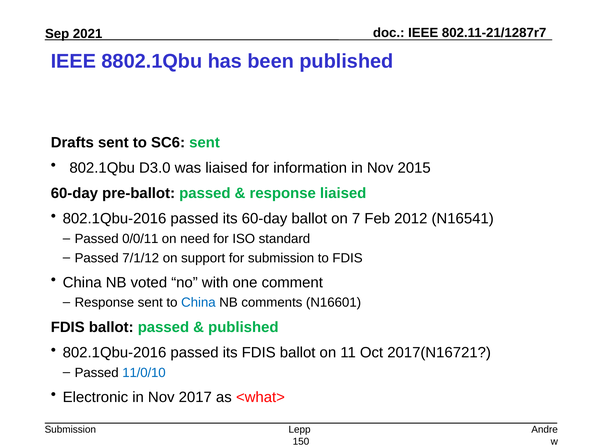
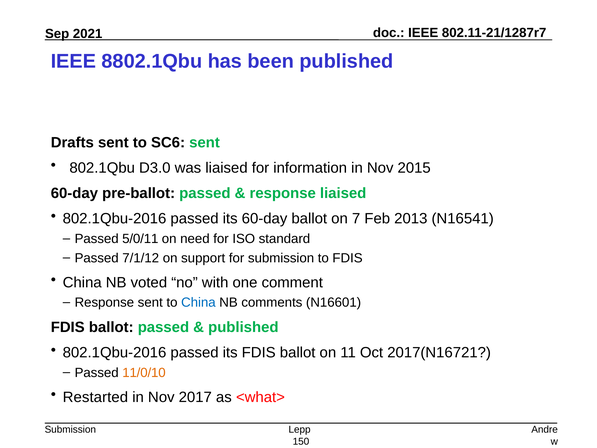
2012: 2012 -> 2013
0/0/11: 0/0/11 -> 5/0/11
11/0/10 colour: blue -> orange
Electronic: Electronic -> Restarted
